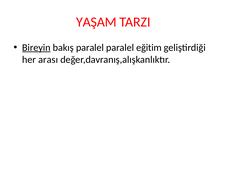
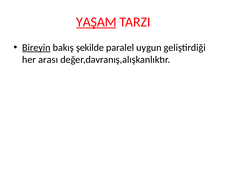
YAŞAM underline: none -> present
bakış paralel: paralel -> şekilde
eğitim: eğitim -> uygun
